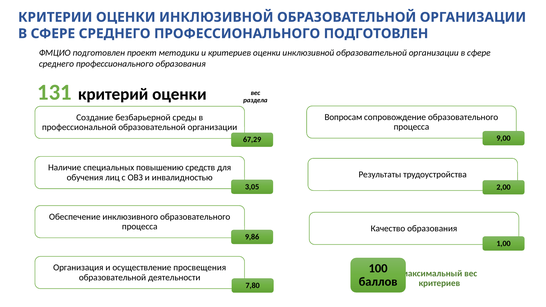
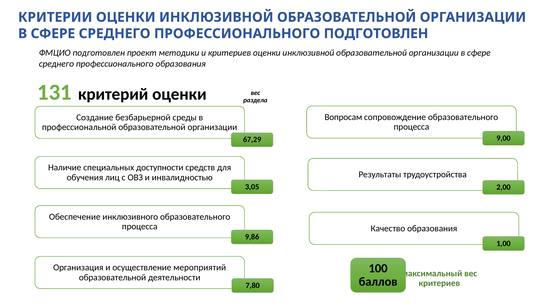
повышению: повышению -> доступности
просвещения: просвещения -> мероприятий
